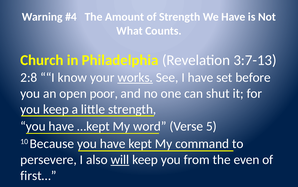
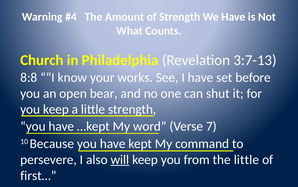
2:8: 2:8 -> 8:8
works underline: present -> none
poor: poor -> bear
5: 5 -> 7
the even: even -> little
